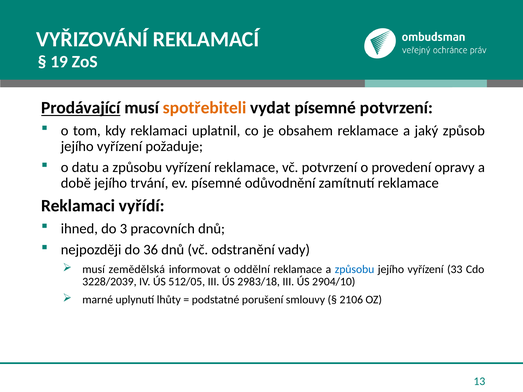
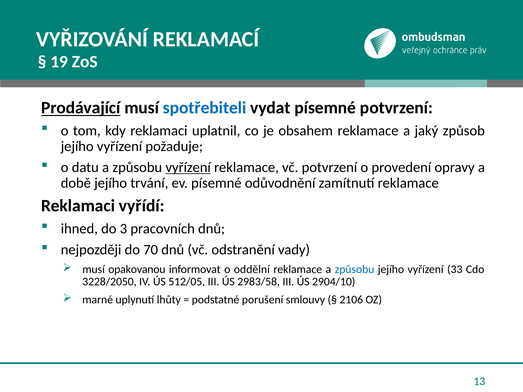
spotřebiteli colour: orange -> blue
vyřízení at (188, 168) underline: none -> present
36: 36 -> 70
zemědělská: zemědělská -> opakovanou
3228/2039: 3228/2039 -> 3228/2050
2983/18: 2983/18 -> 2983/58
